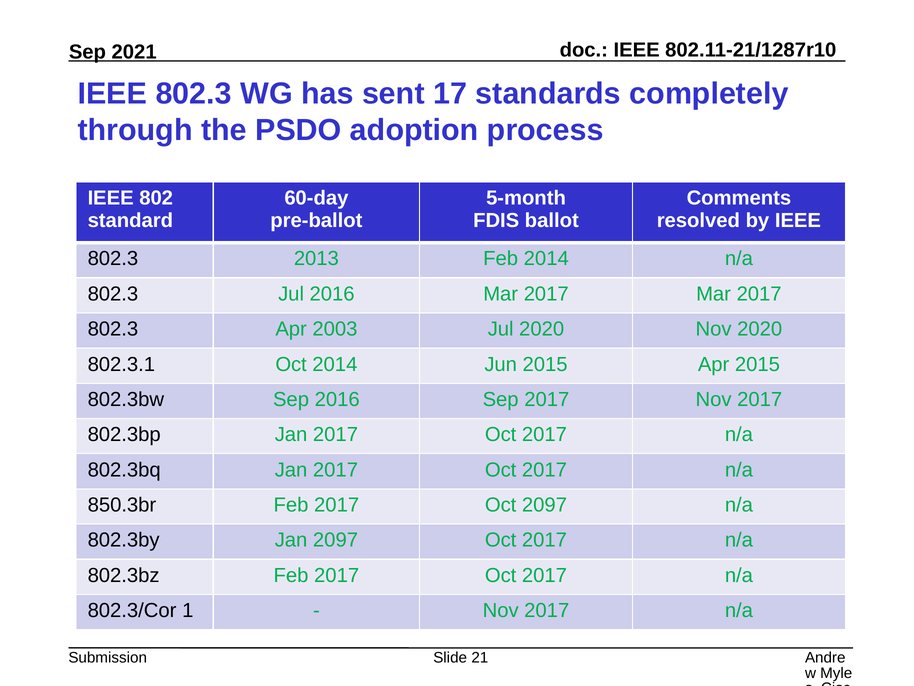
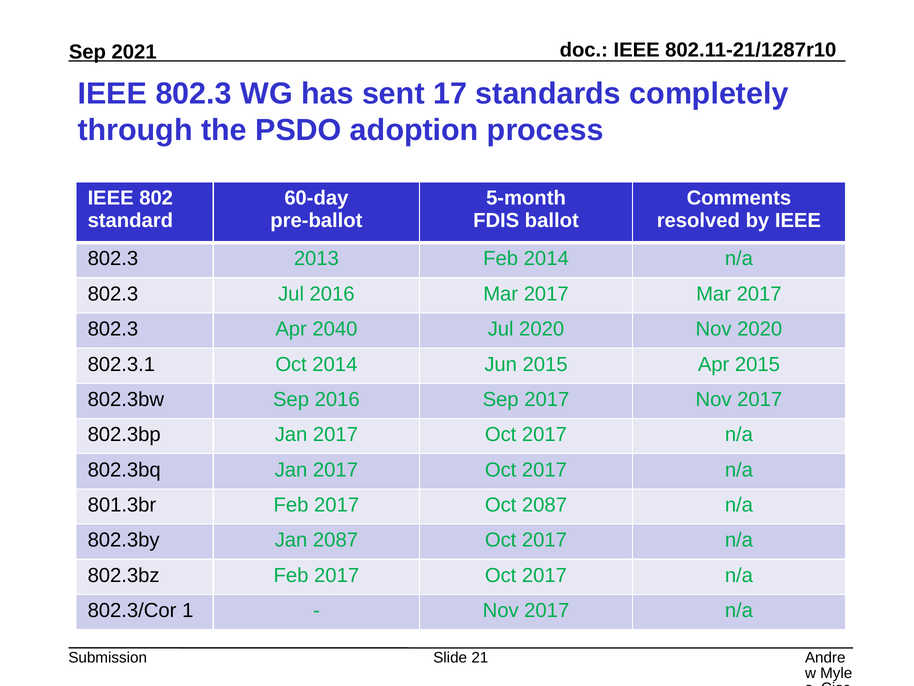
2003: 2003 -> 2040
850.3br: 850.3br -> 801.3br
Oct 2097: 2097 -> 2087
Jan 2097: 2097 -> 2087
